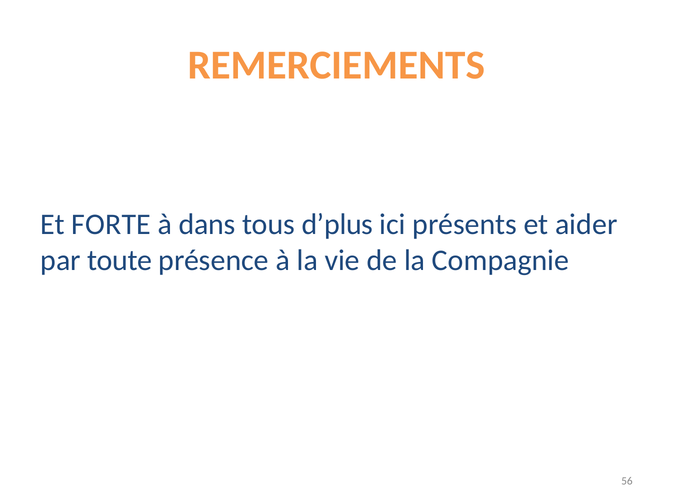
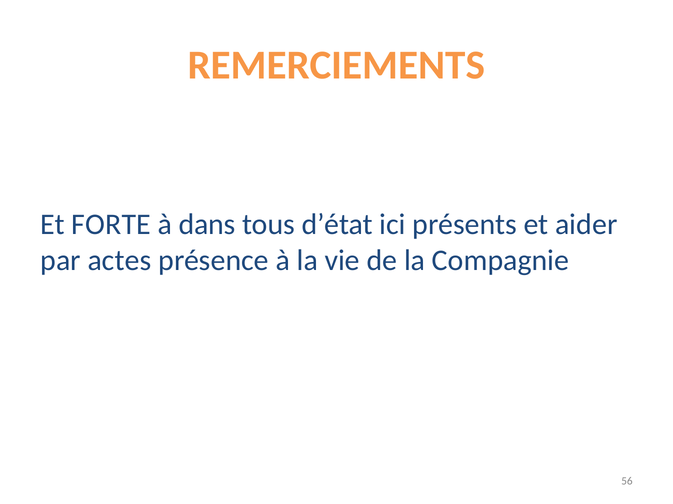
d’plus: d’plus -> d’état
toute: toute -> actes
